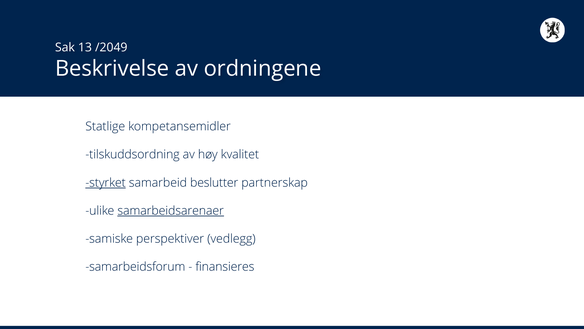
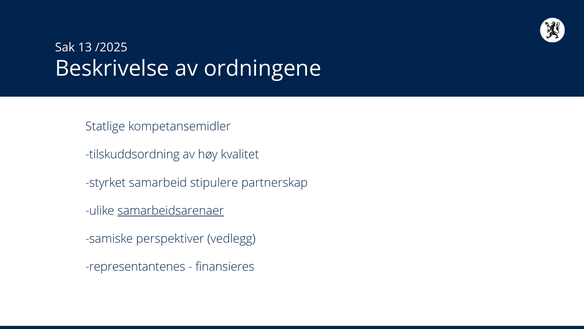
/2049: /2049 -> /2025
styrket underline: present -> none
beslutter: beslutter -> stipulere
samarbeidsforum: samarbeidsforum -> representantenes
